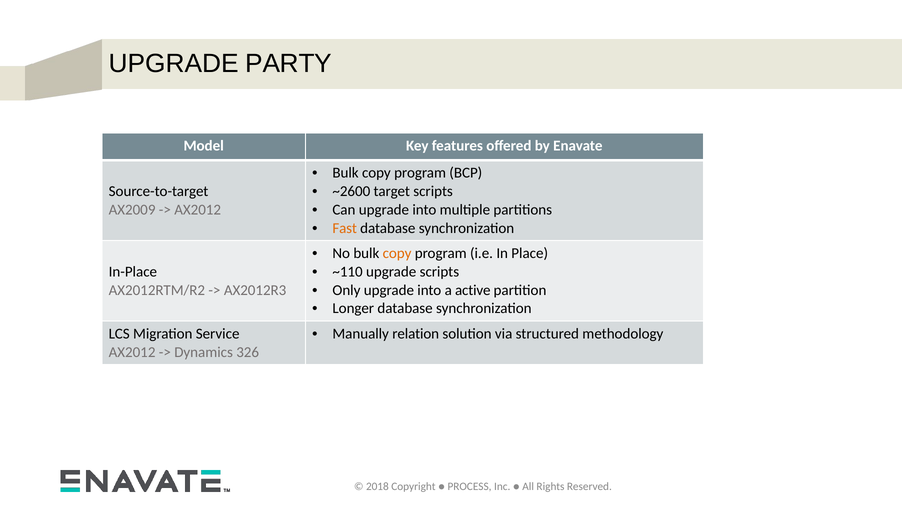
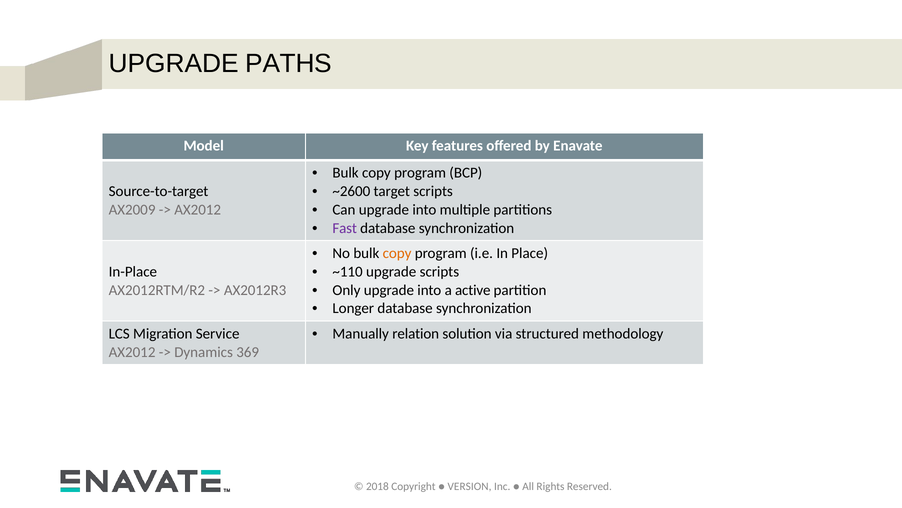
PARTY: PARTY -> PATHS
Fast colour: orange -> purple
326: 326 -> 369
PROCESS: PROCESS -> VERSION
